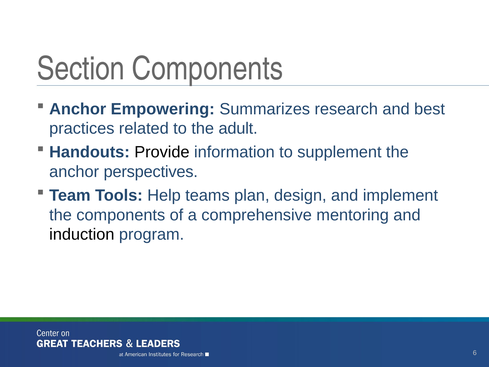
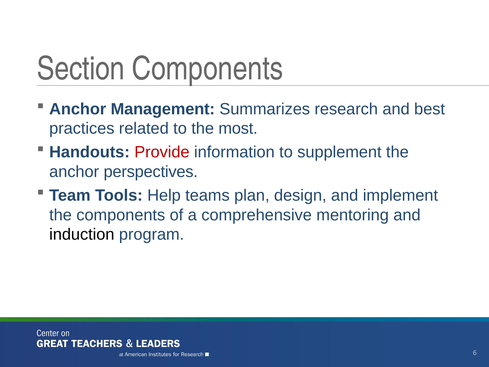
Empowering: Empowering -> Management
adult: adult -> most
Provide colour: black -> red
